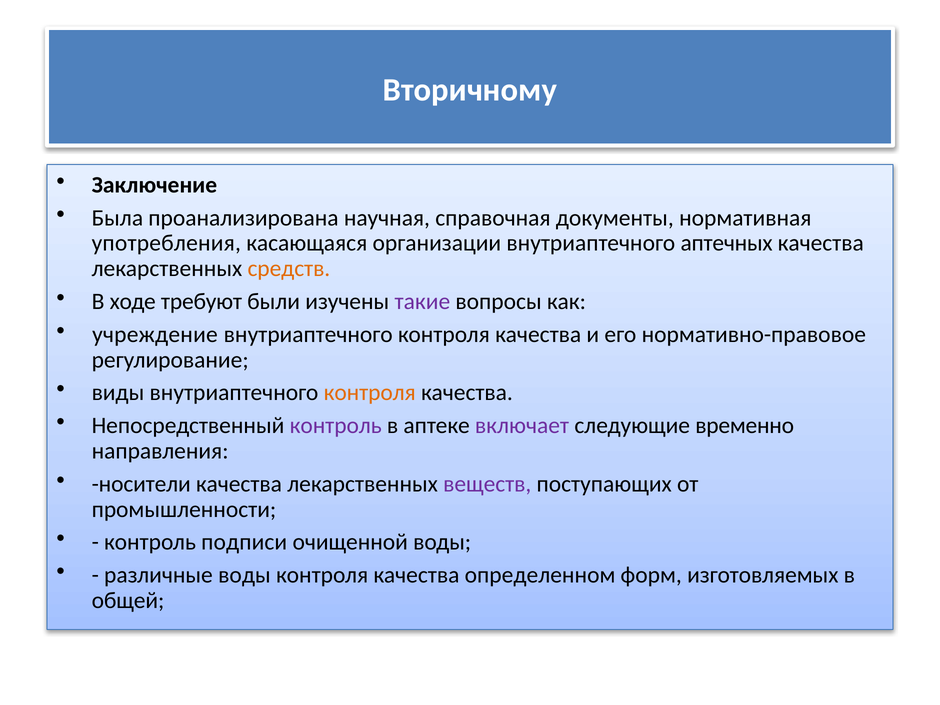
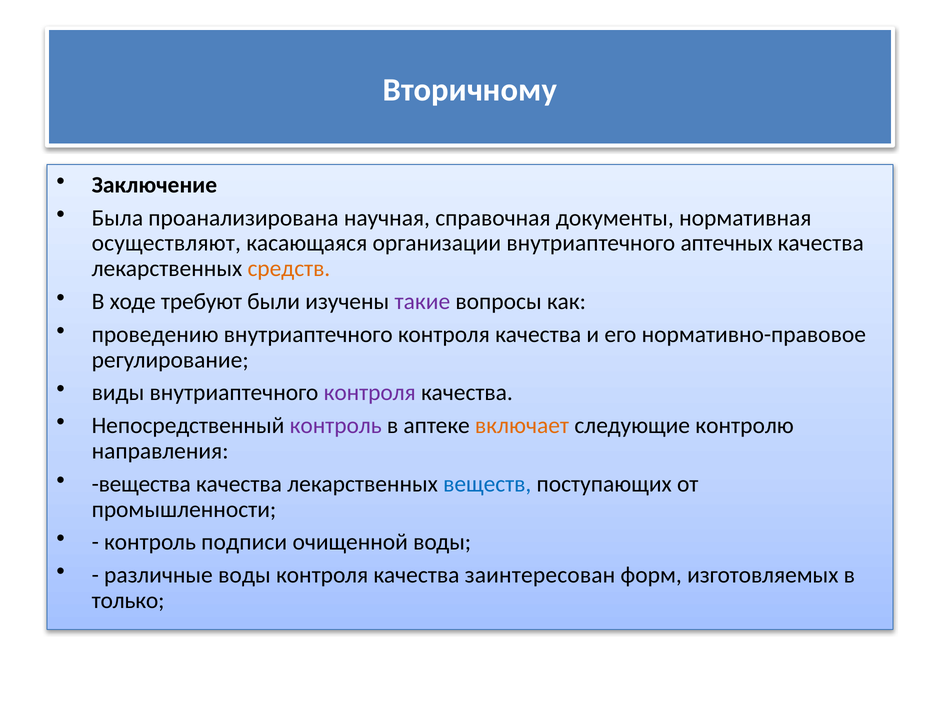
употребления: употребления -> осуществляют
учреждение: учреждение -> проведению
контроля at (370, 393) colour: orange -> purple
включает colour: purple -> orange
временно: временно -> контролю
носители: носители -> вещества
веществ colour: purple -> blue
определенном: определенном -> заинтересован
общей: общей -> только
